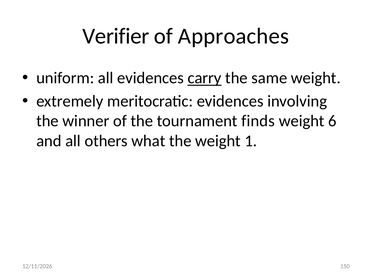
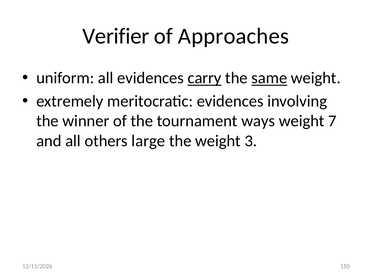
same underline: none -> present
finds: finds -> ways
6: 6 -> 7
what: what -> large
1: 1 -> 3
